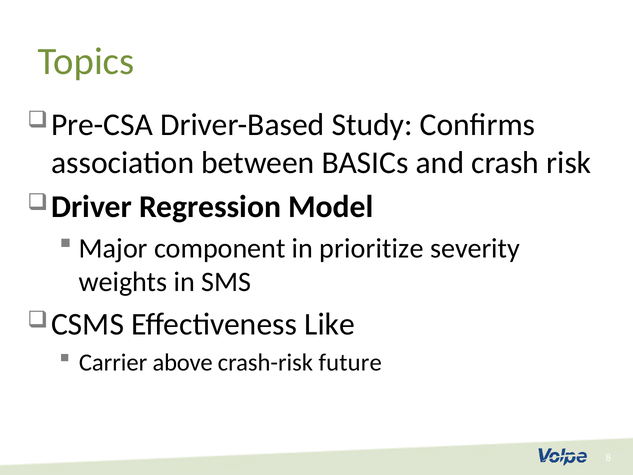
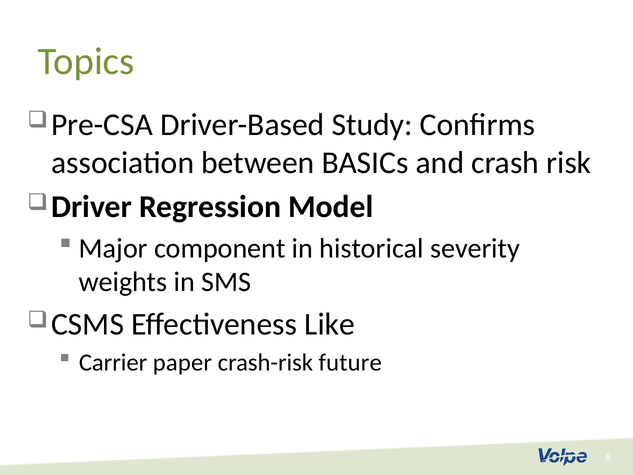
prioritize: prioritize -> historical
above: above -> paper
